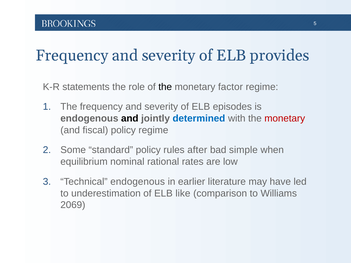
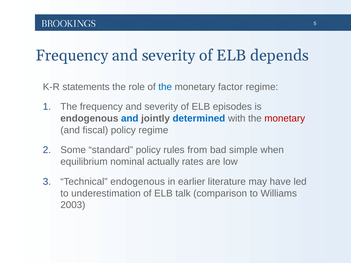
provides: provides -> depends
the at (165, 87) colour: black -> blue
and at (130, 119) colour: black -> blue
after: after -> from
rational: rational -> actually
like: like -> talk
2069: 2069 -> 2003
